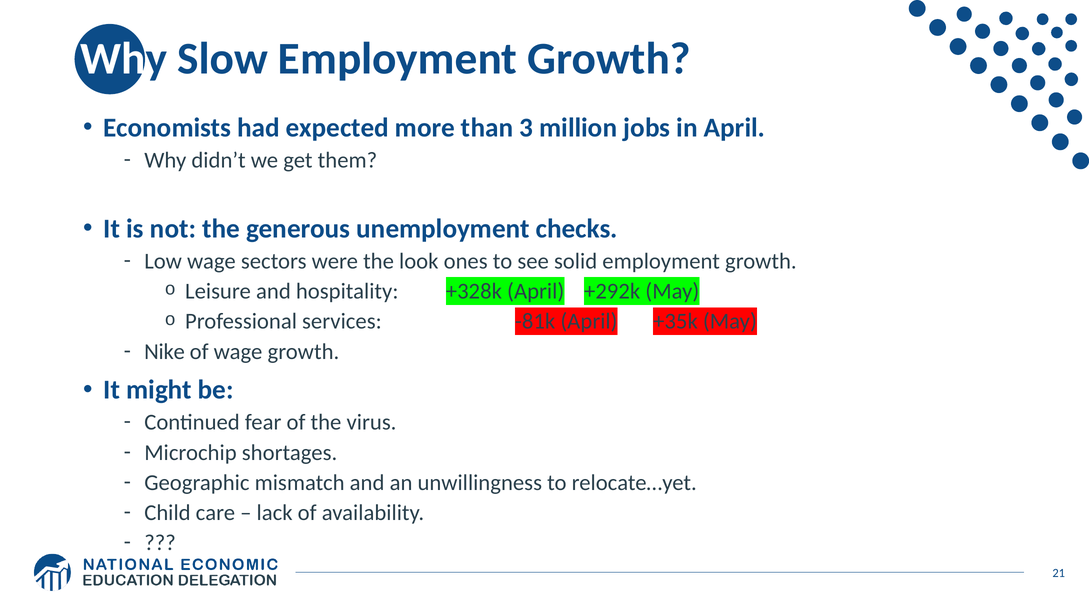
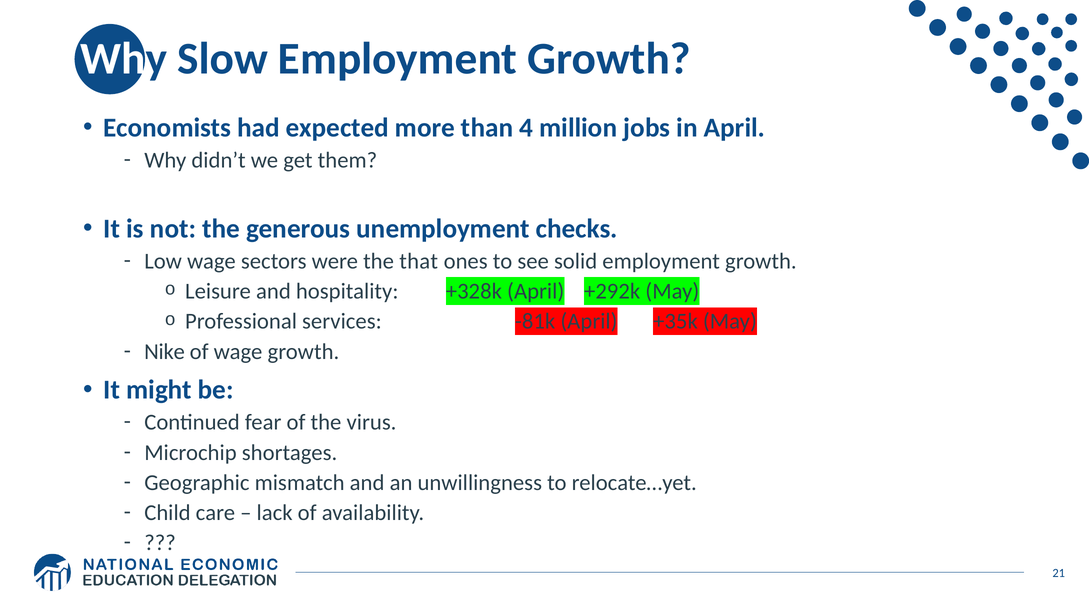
3: 3 -> 4
look: look -> that
